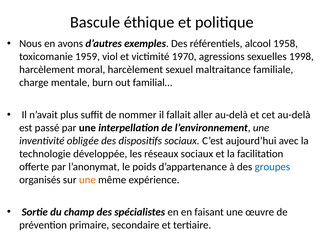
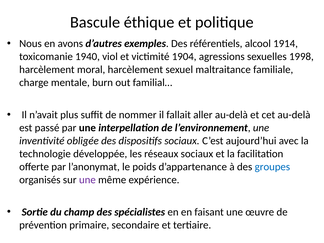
1958: 1958 -> 1914
1959: 1959 -> 1940
1970: 1970 -> 1904
une at (87, 180) colour: orange -> purple
